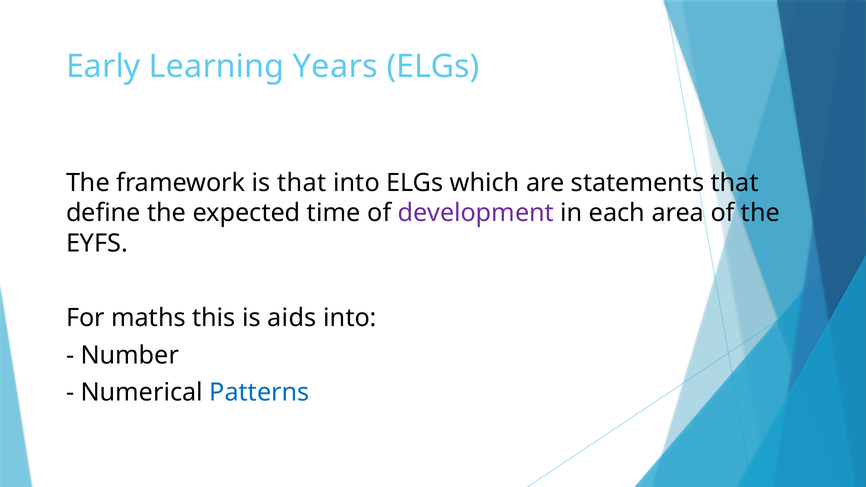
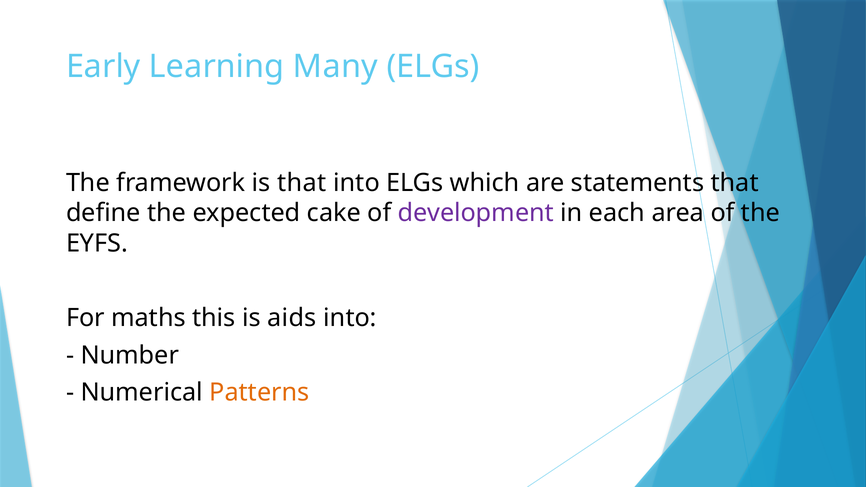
Years: Years -> Many
time: time -> cake
Patterns colour: blue -> orange
